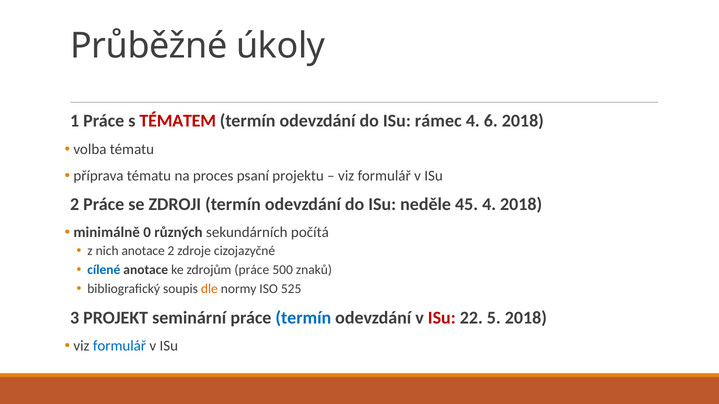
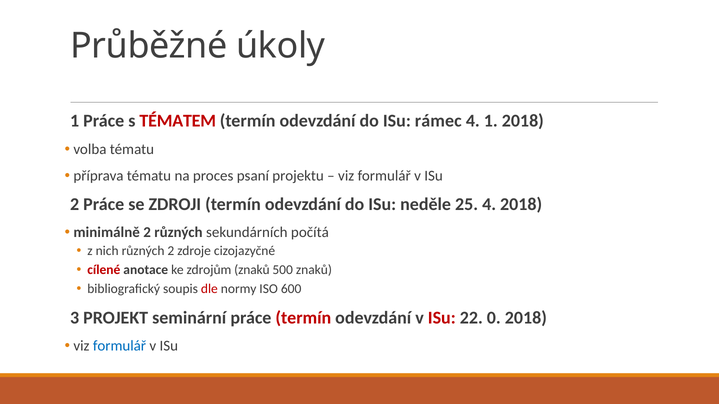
4 6: 6 -> 1
45: 45 -> 25
minimálně 0: 0 -> 2
nich anotace: anotace -> různých
cílené colour: blue -> red
zdrojům práce: práce -> znaků
dle colour: orange -> red
525: 525 -> 600
termín at (303, 318) colour: blue -> red
5: 5 -> 0
